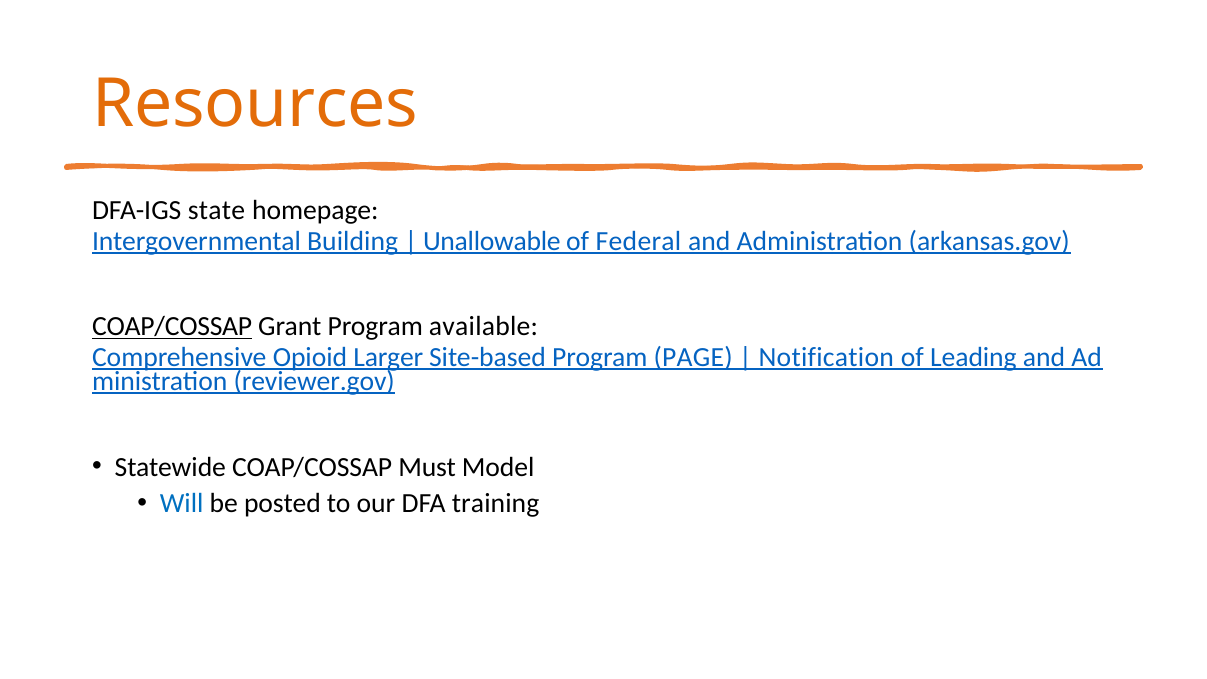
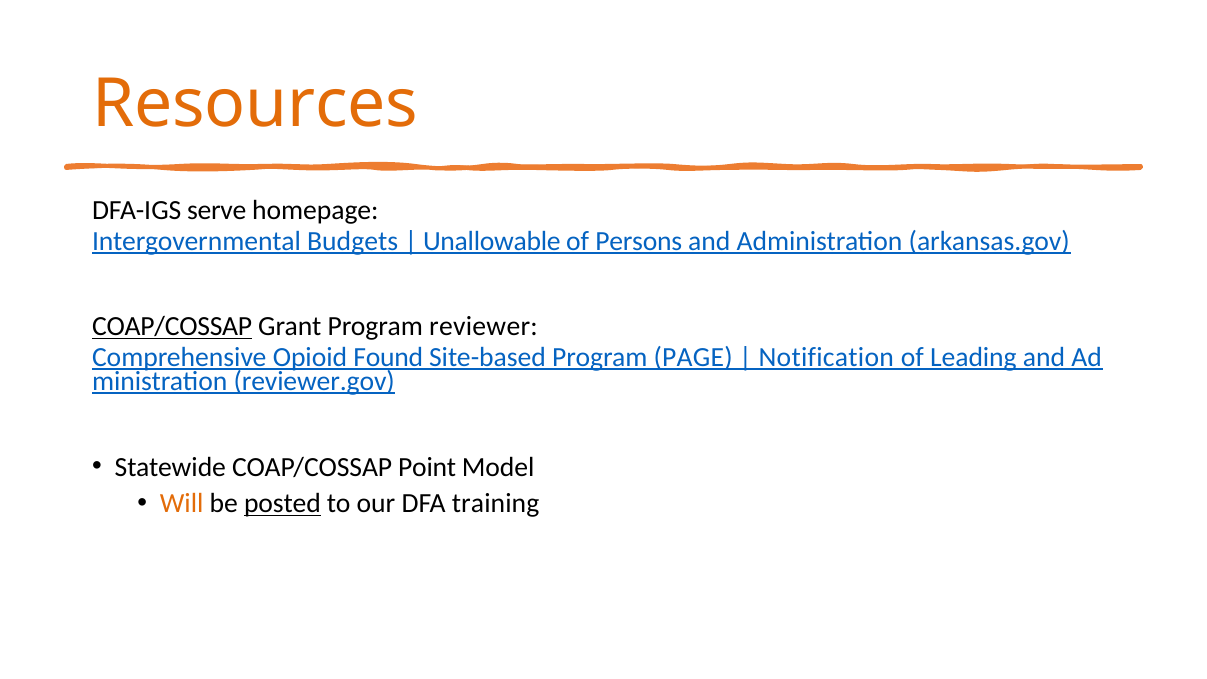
state: state -> serve
Building: Building -> Budgets
Federal: Federal -> Persons
available: available -> reviewer
Larger: Larger -> Found
Must: Must -> Point
Will colour: blue -> orange
posted underline: none -> present
